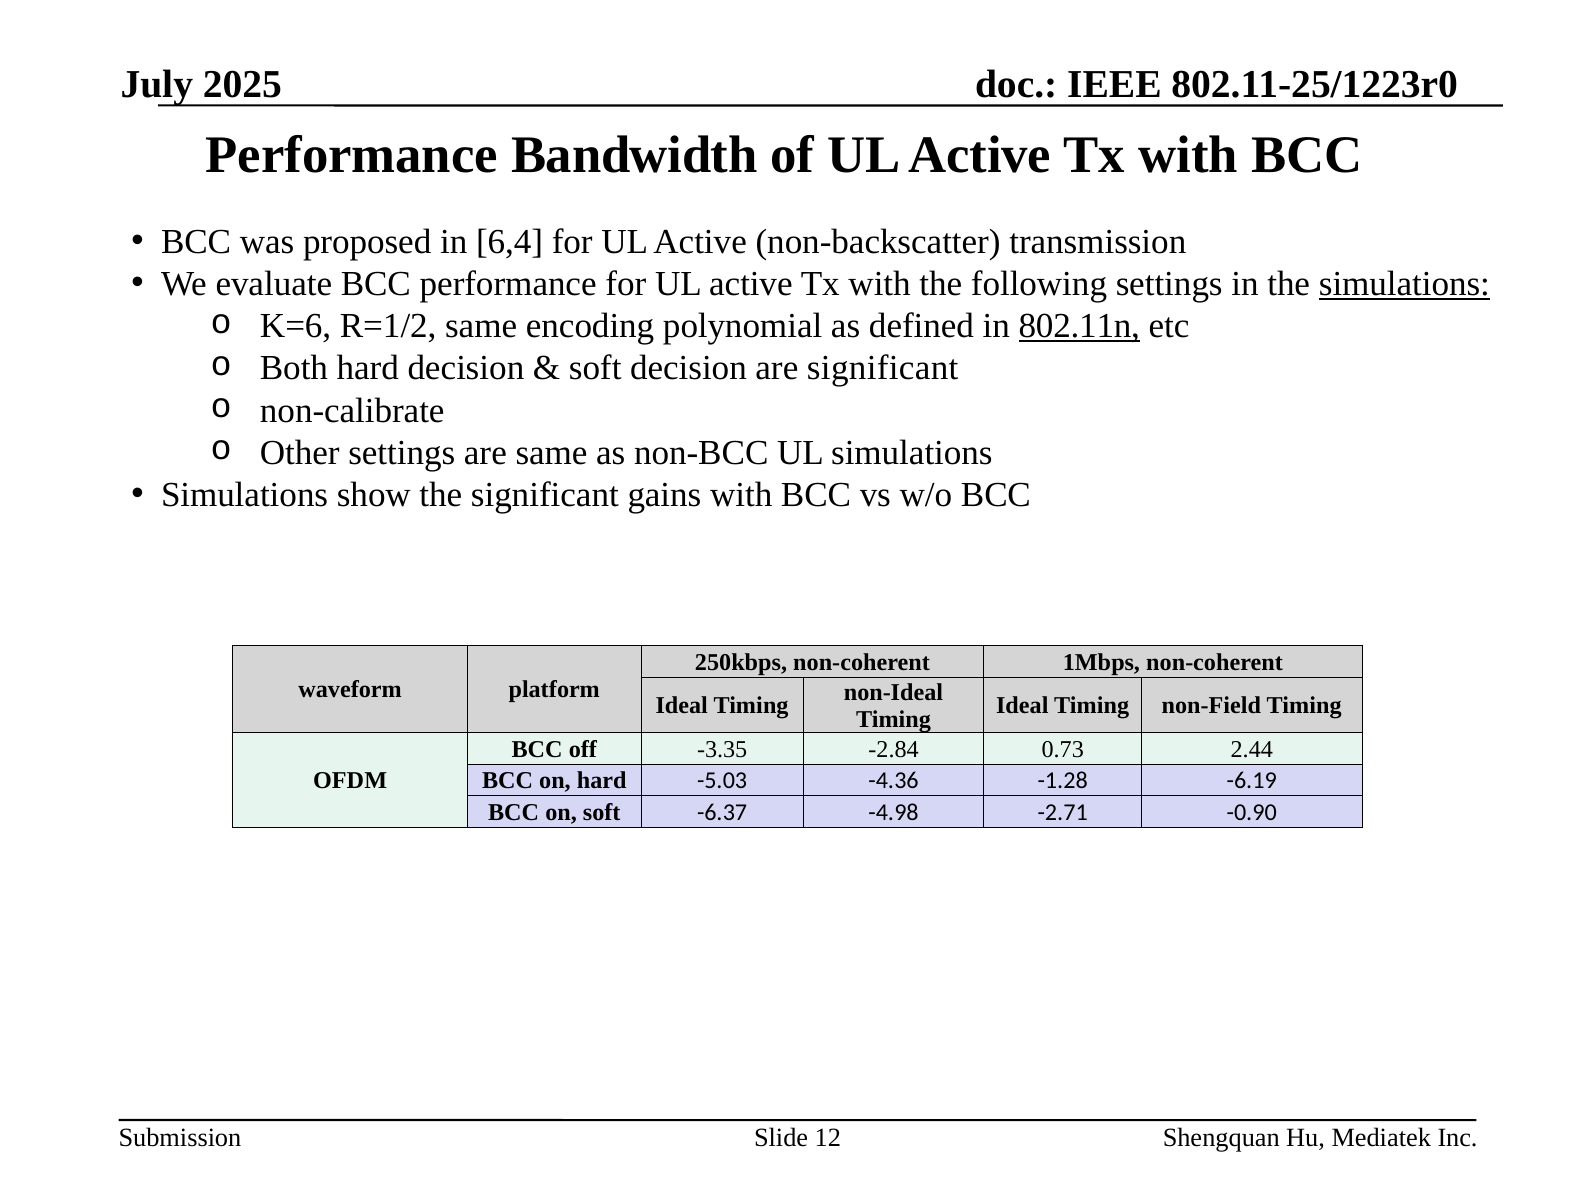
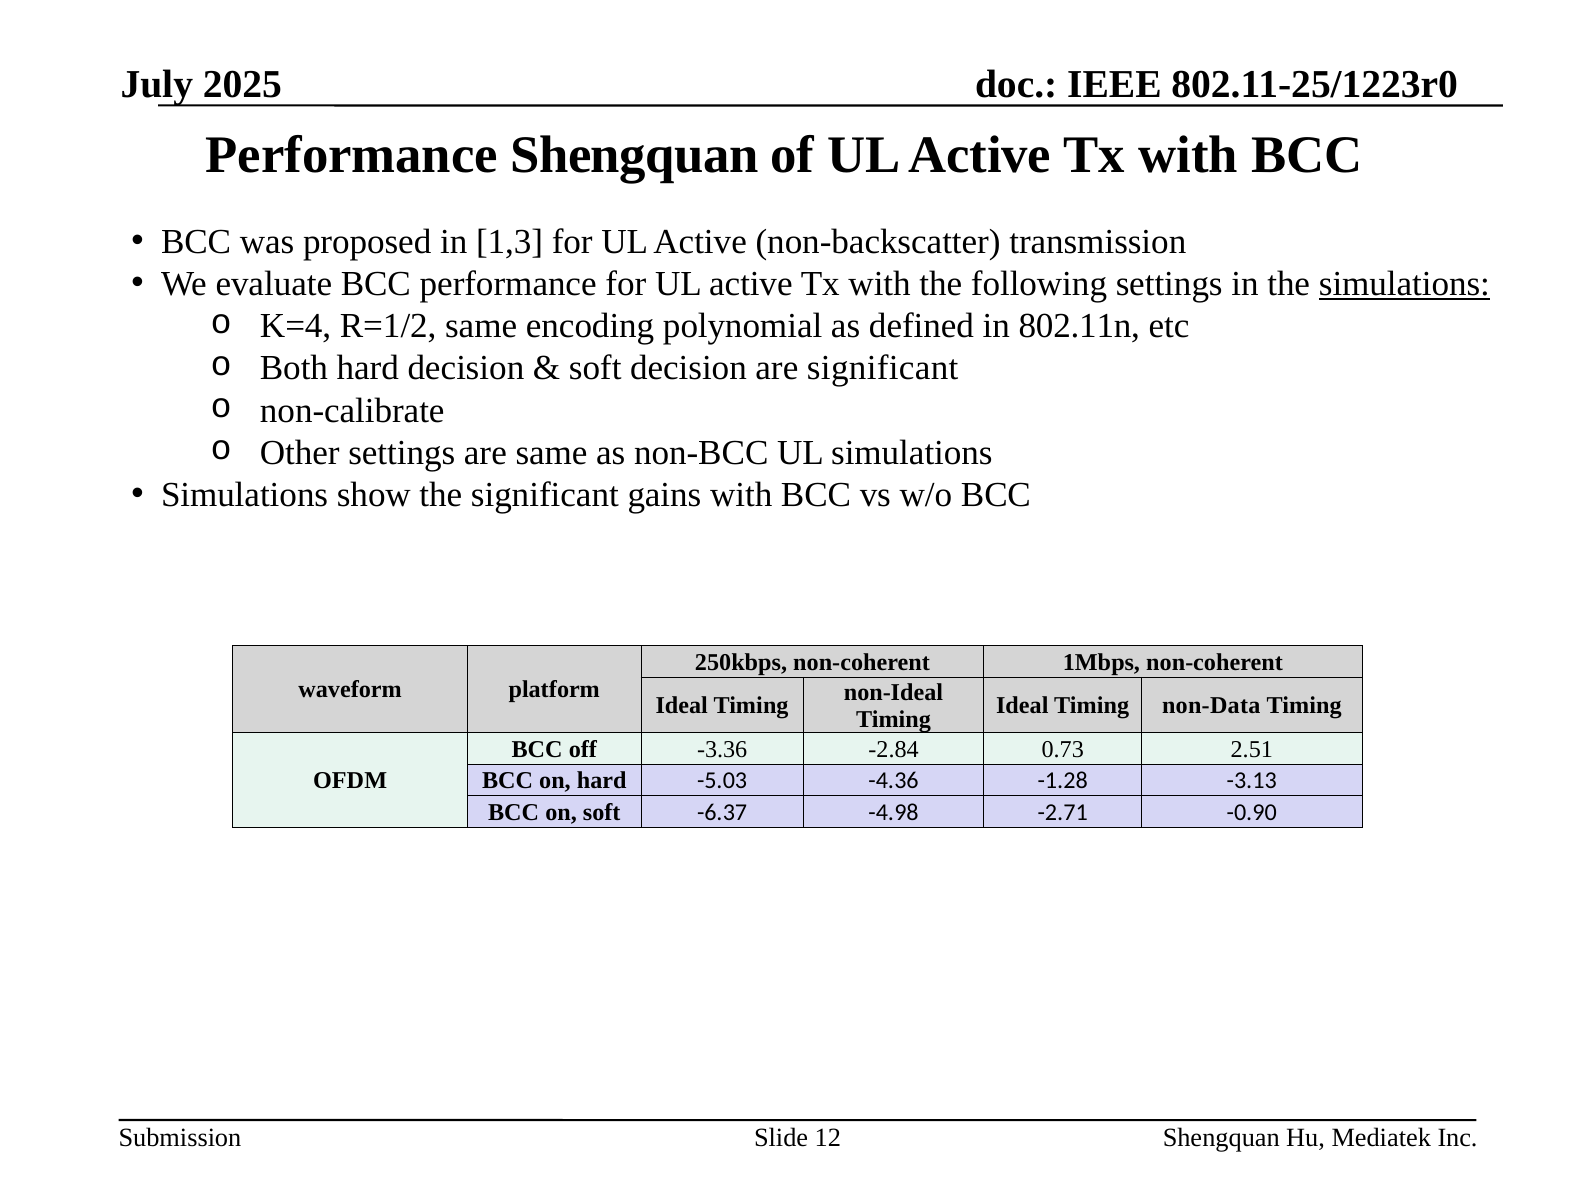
Performance Bandwidth: Bandwidth -> Shengquan
6,4: 6,4 -> 1,3
K=6: K=6 -> K=4
802.11n underline: present -> none
non-Field: non-Field -> non-Data
-3.35: -3.35 -> -3.36
2.44: 2.44 -> 2.51
-6.19: -6.19 -> -3.13
